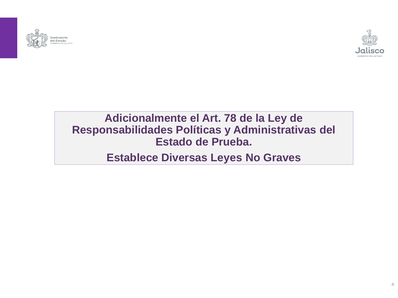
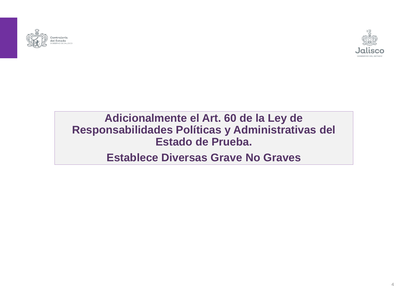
78: 78 -> 60
Leyes: Leyes -> Grave
